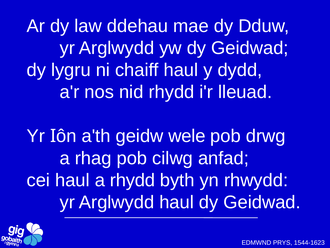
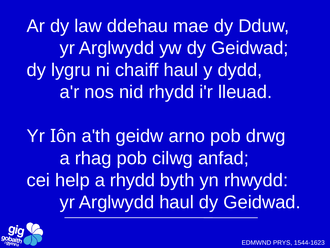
wele: wele -> arno
cei haul: haul -> help
